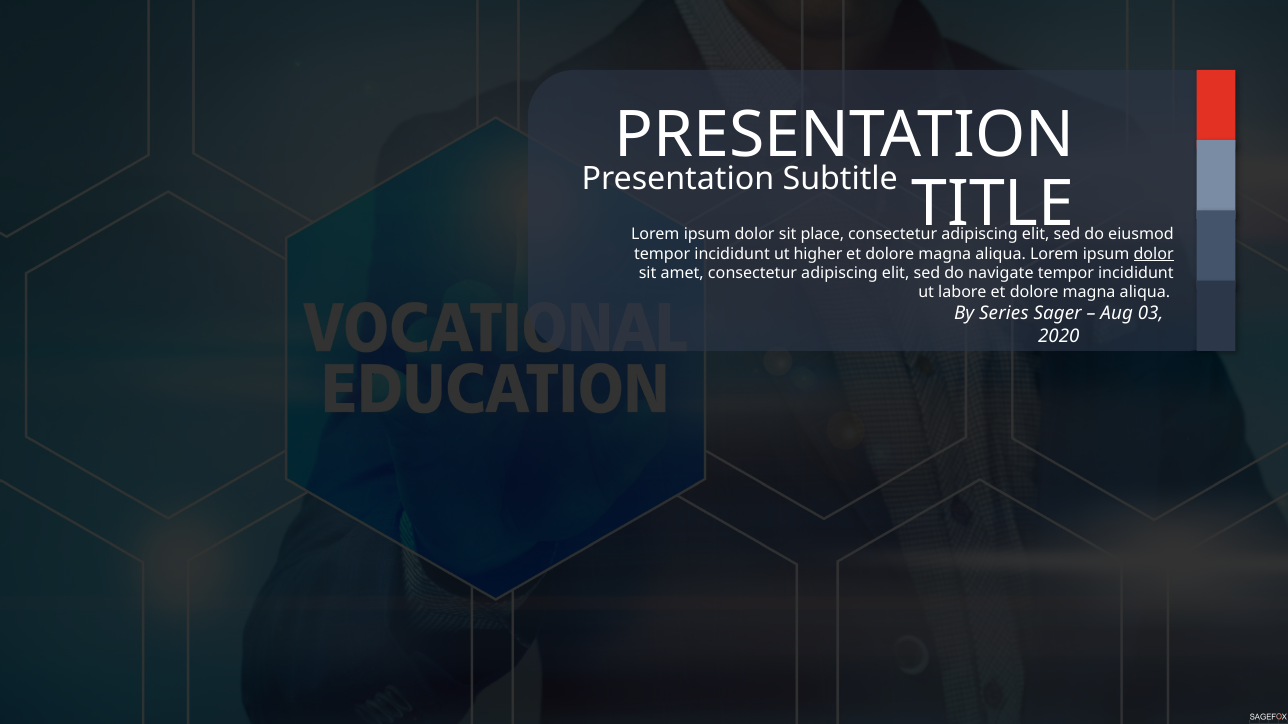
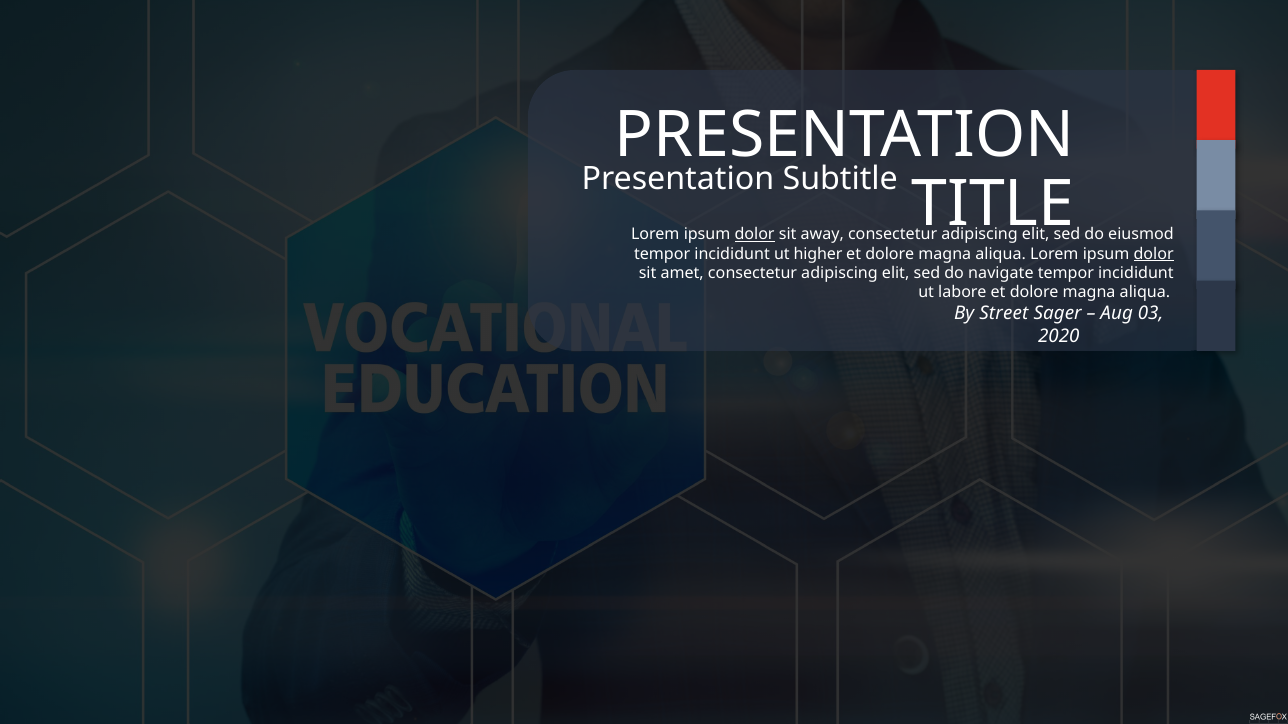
dolor at (755, 235) underline: none -> present
place: place -> away
Series: Series -> Street
